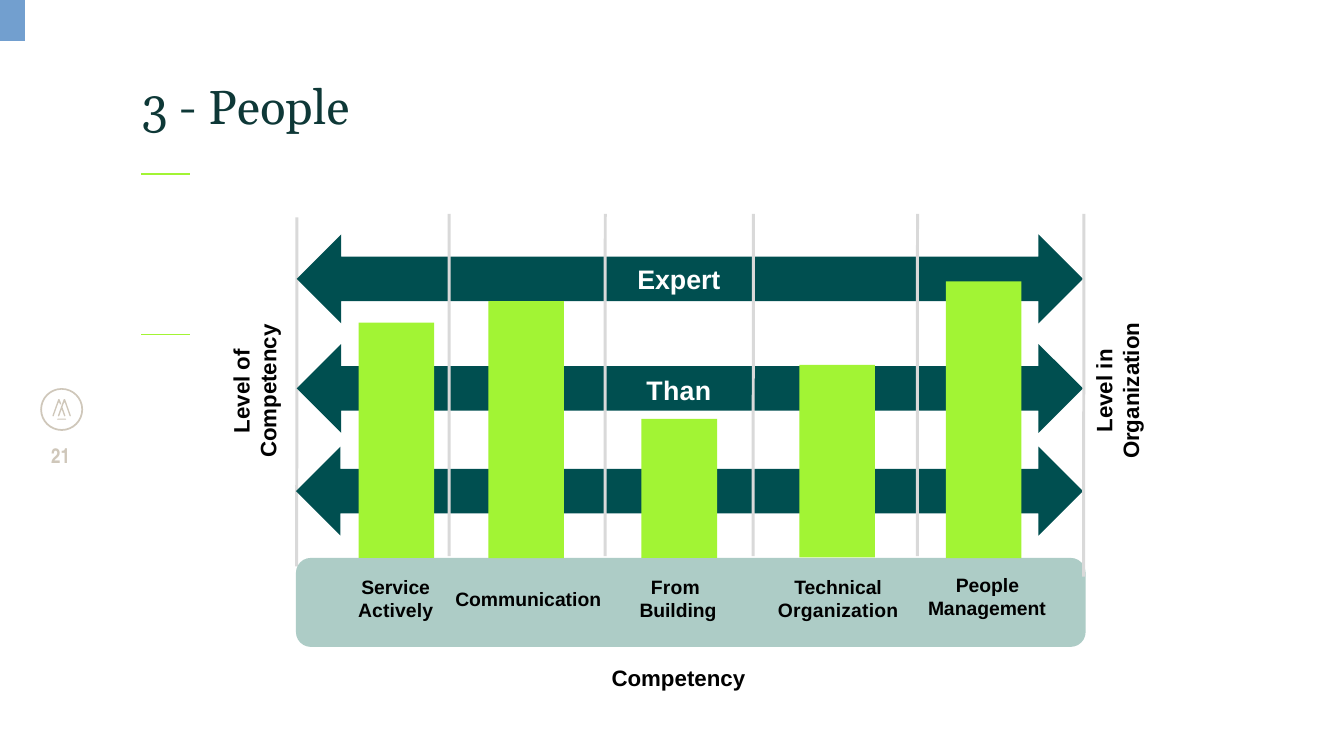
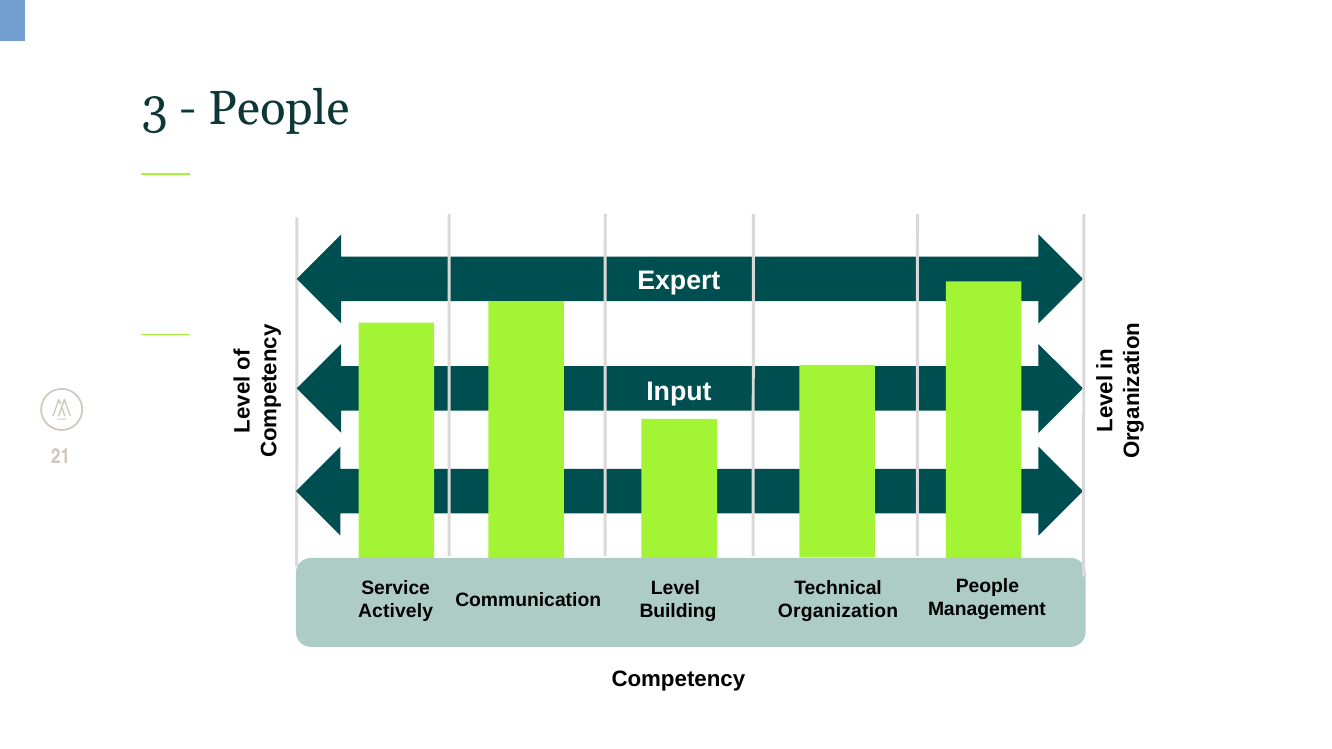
Than: Than -> Input
From: From -> Level
